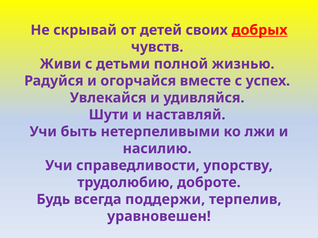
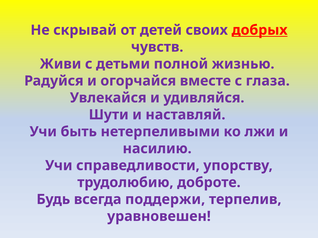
успех: успех -> глаза
